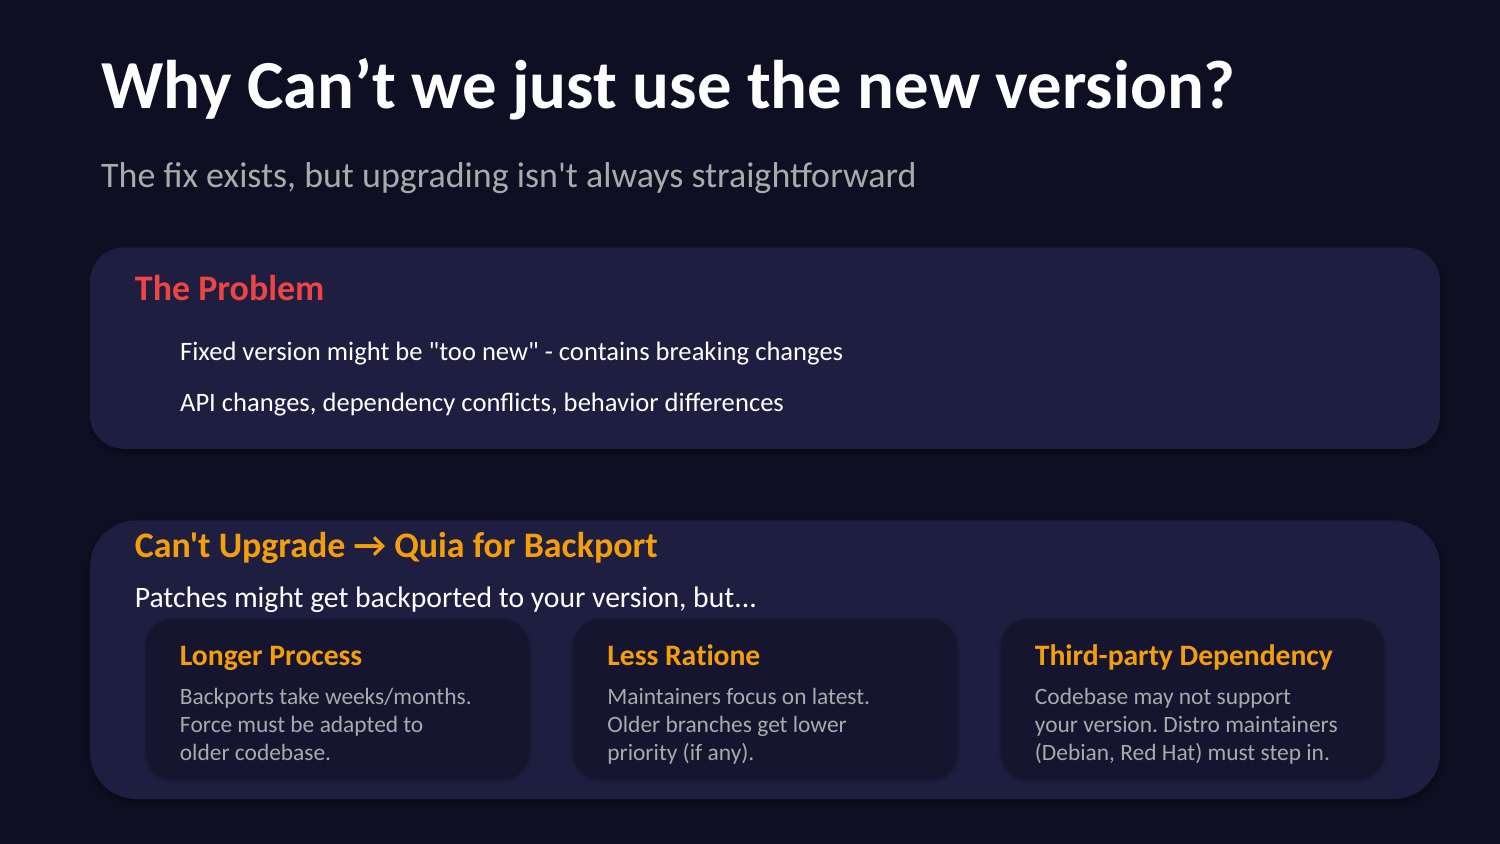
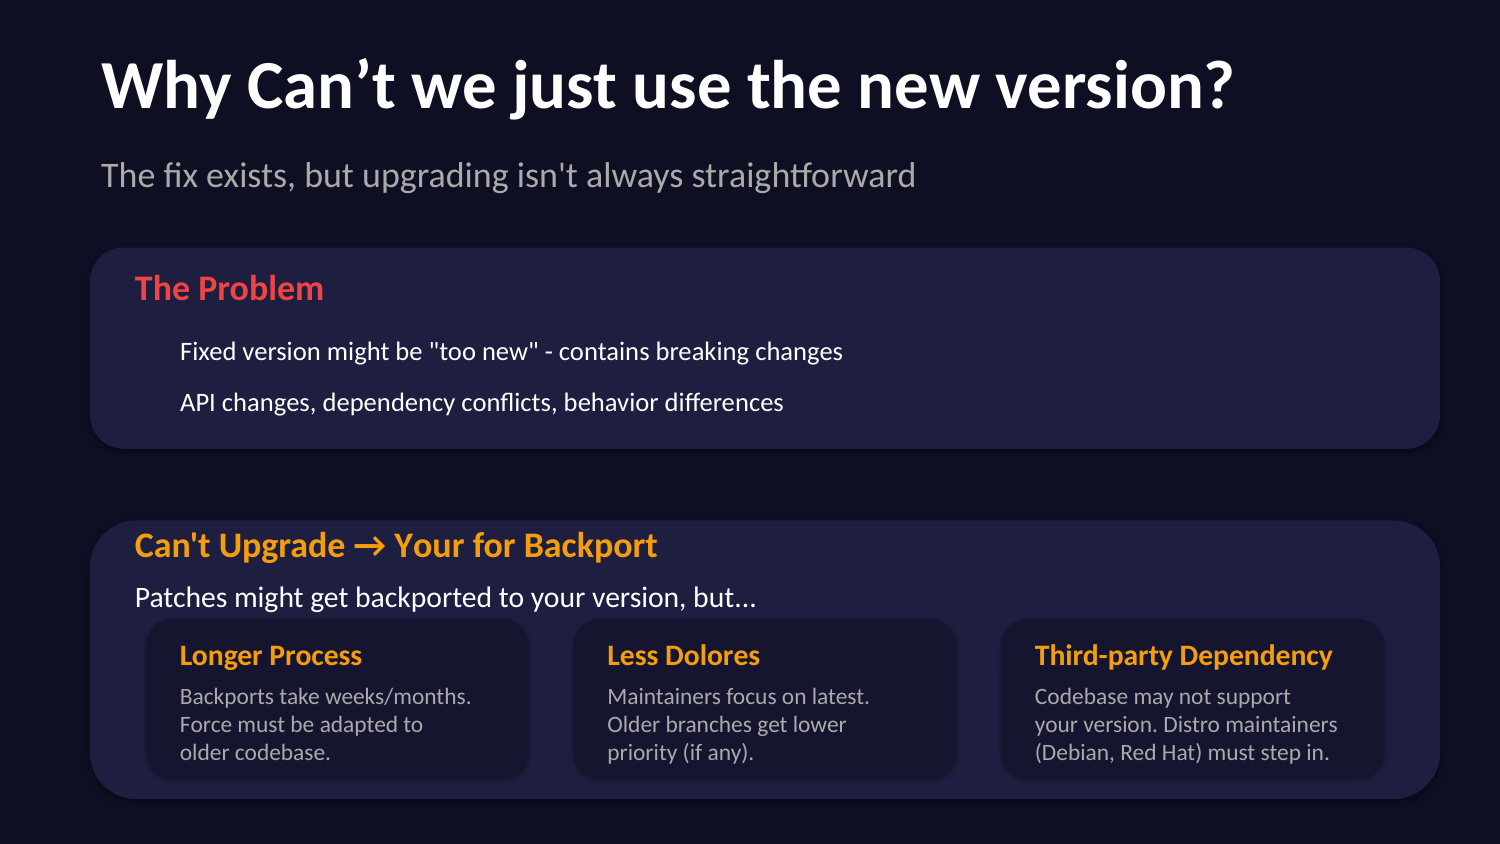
Quia at (429, 546): Quia -> Your
Ratione: Ratione -> Dolores
